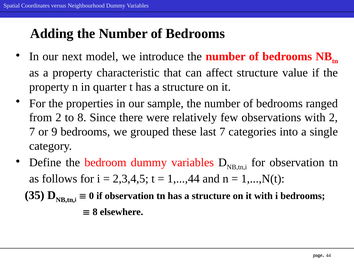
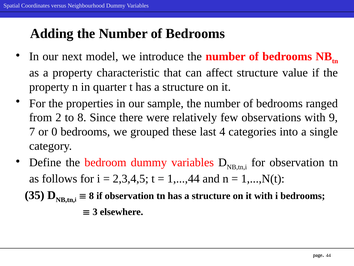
with 2: 2 -> 9
9: 9 -> 0
last 7: 7 -> 4
0 at (91, 195): 0 -> 8
8 at (95, 212): 8 -> 3
